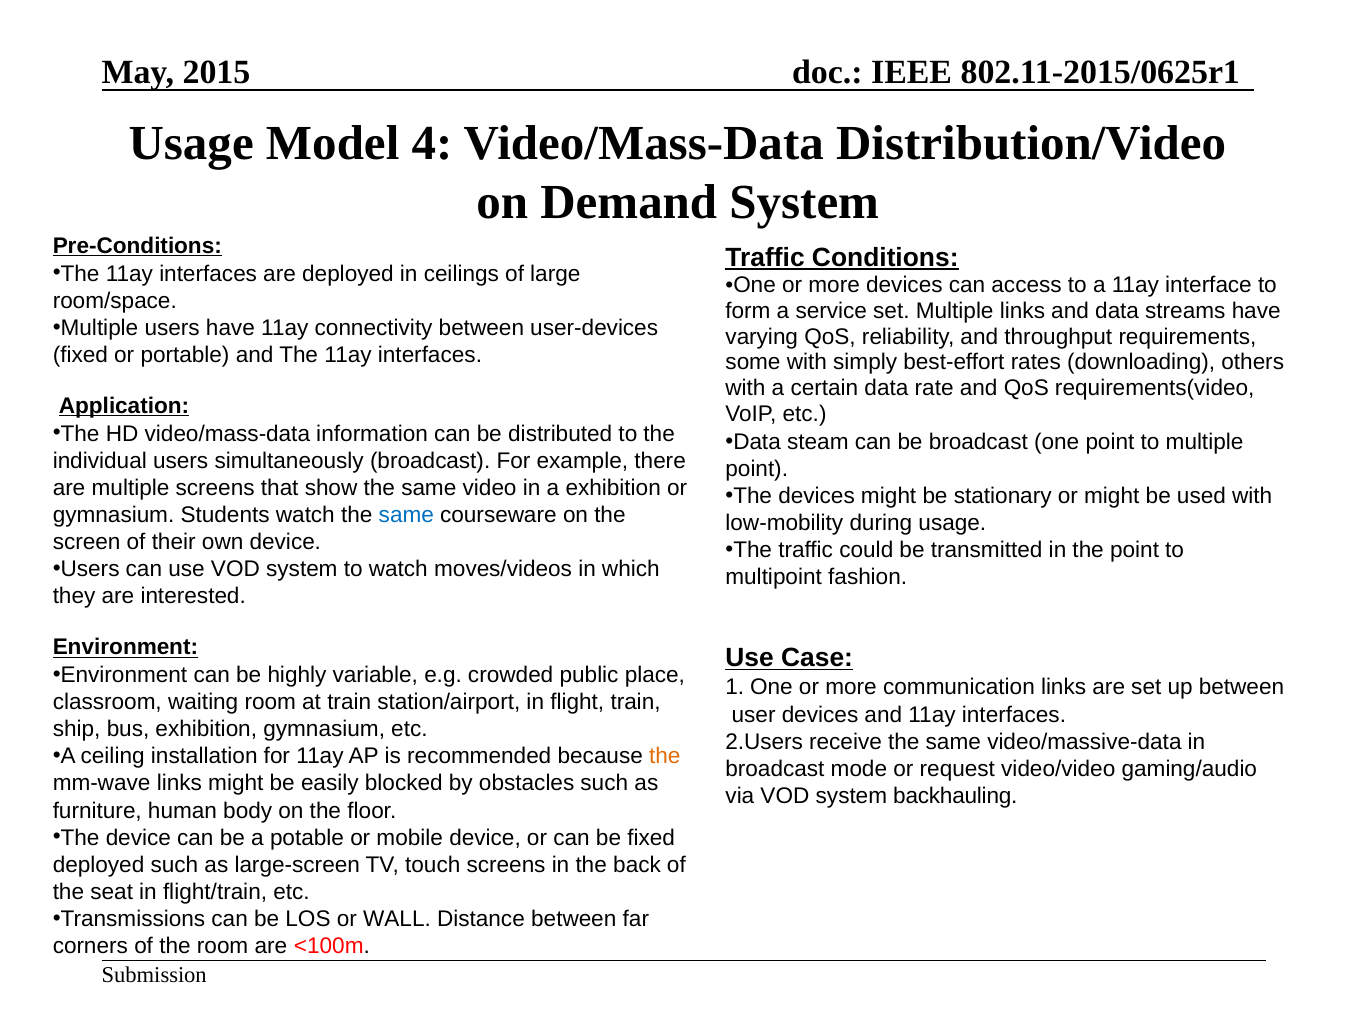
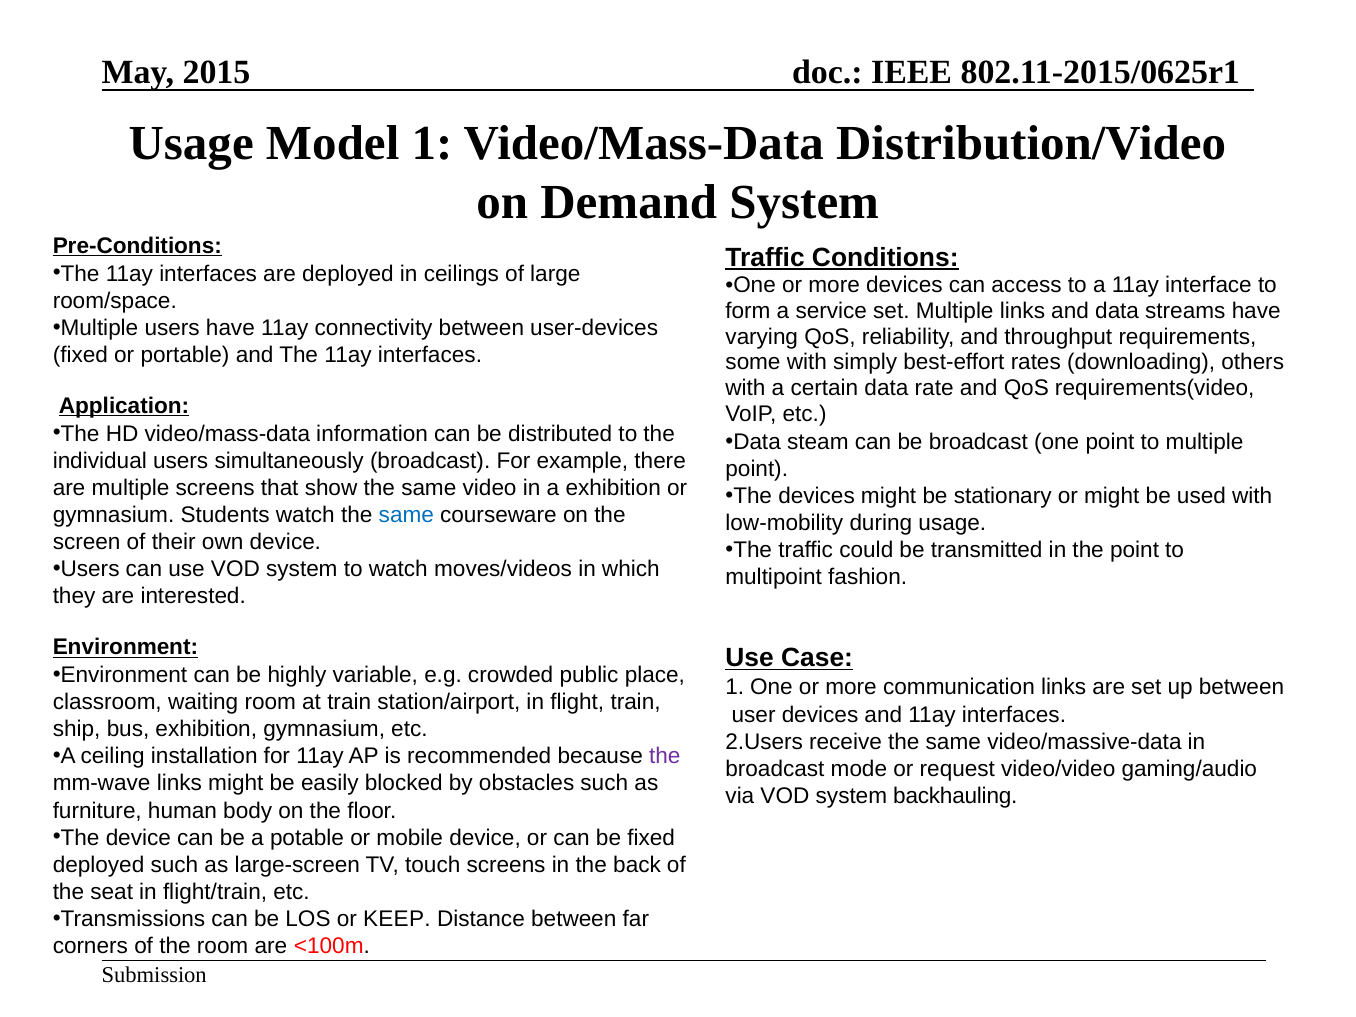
Model 4: 4 -> 1
the at (665, 756) colour: orange -> purple
WALL: WALL -> KEEP
